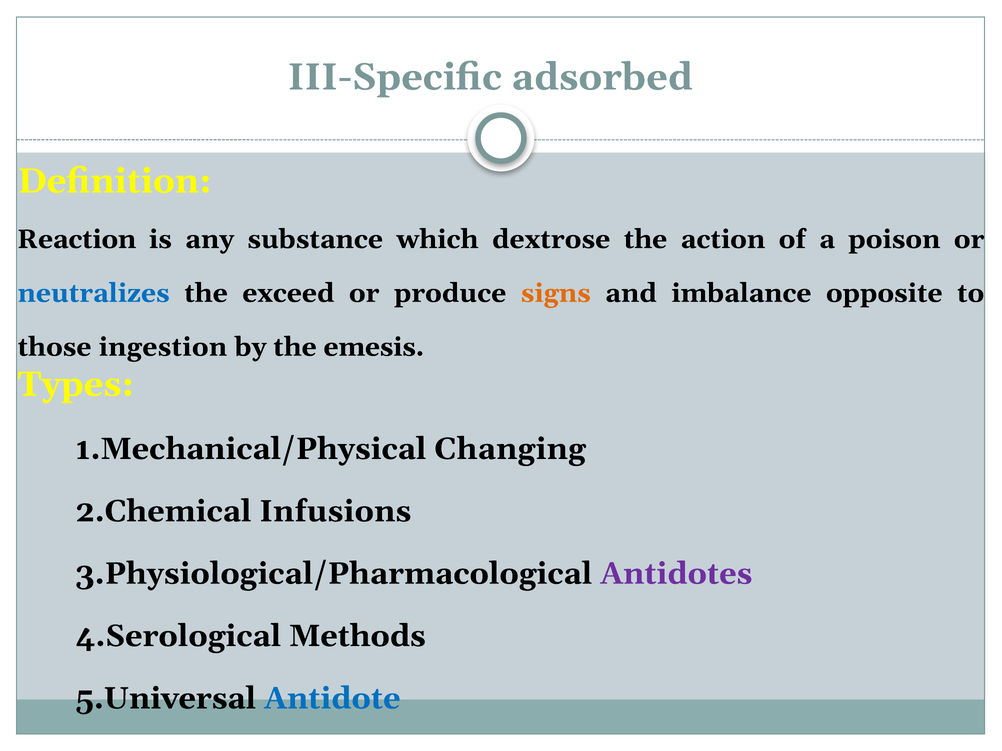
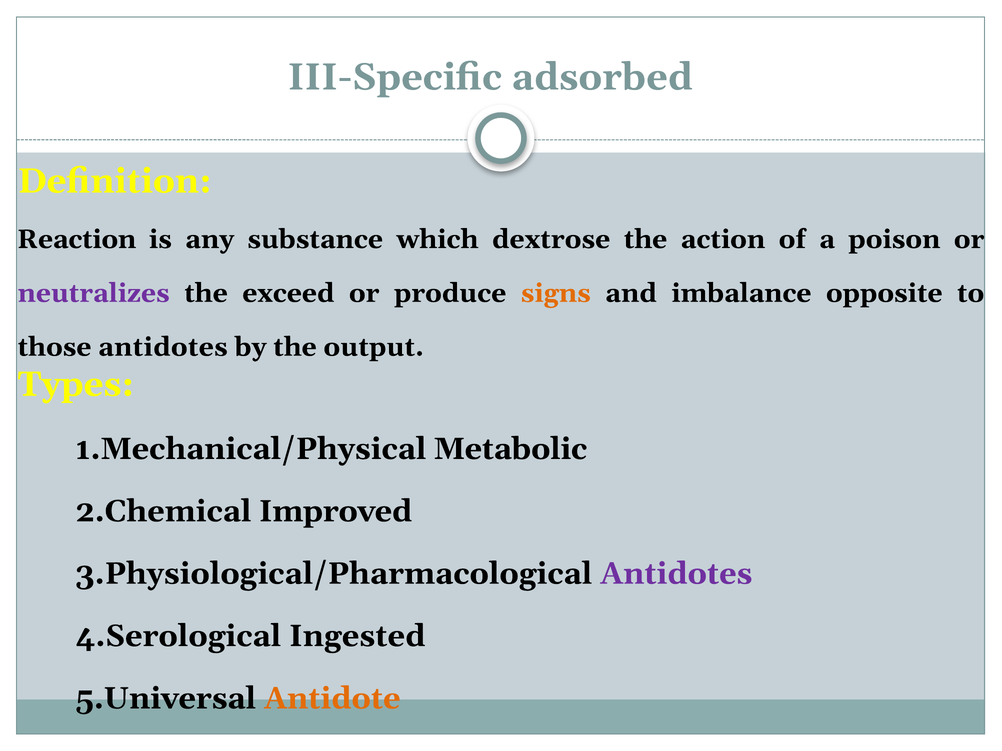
neutralizes colour: blue -> purple
those ingestion: ingestion -> antidotes
emesis: emesis -> output
Changing: Changing -> Metabolic
Infusions: Infusions -> Improved
Methods: Methods -> Ingested
Antidote colour: blue -> orange
